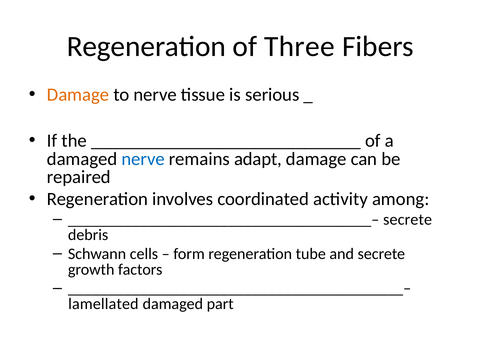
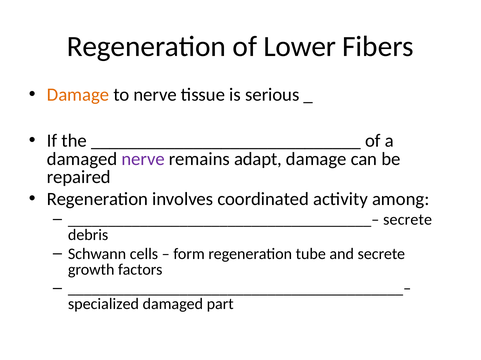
Three: Three -> Lower
nerve at (143, 159) colour: blue -> purple
lamellated: lamellated -> specialized
